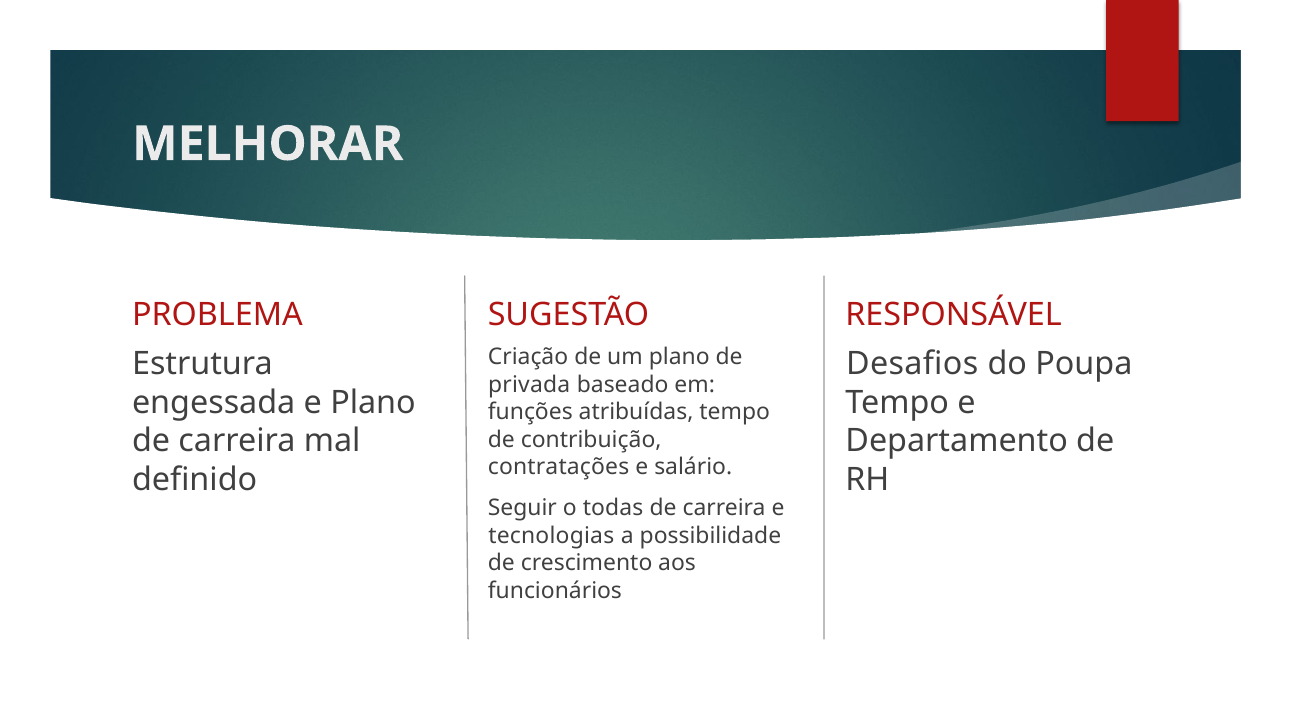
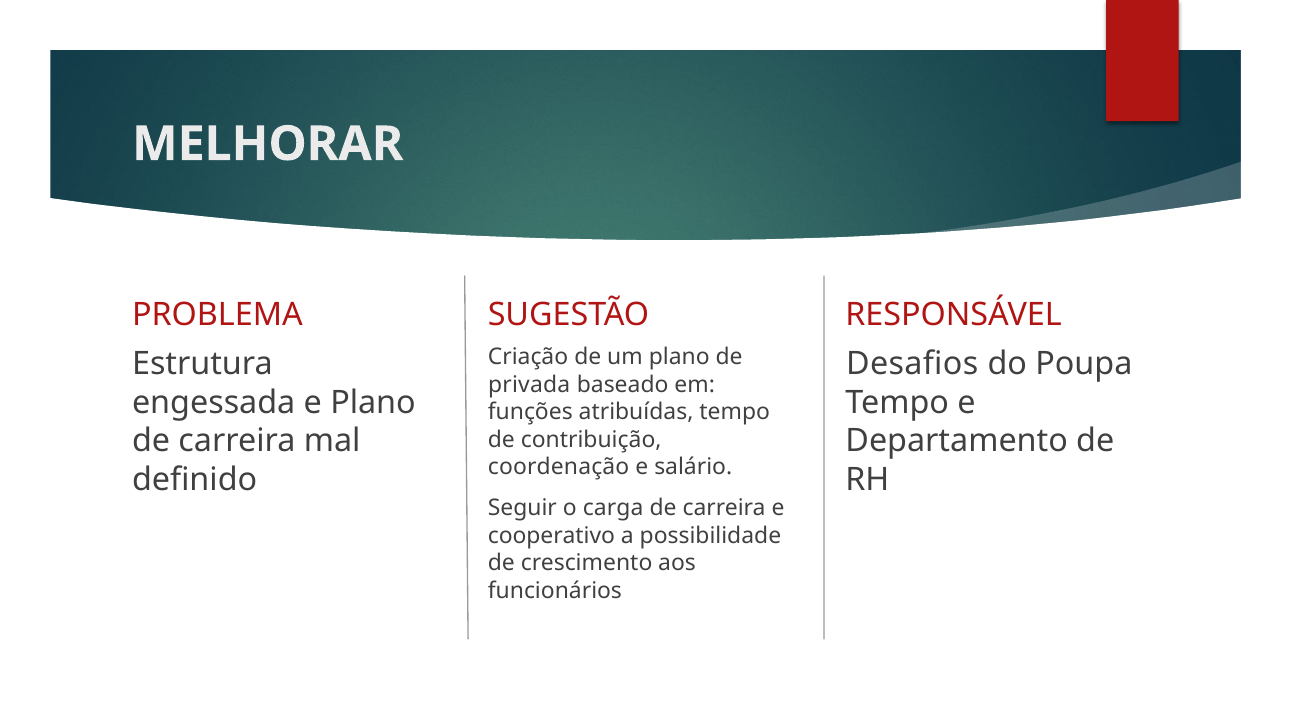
contratações: contratações -> coordenação
todas: todas -> carga
tecnologias: tecnologias -> cooperativo
